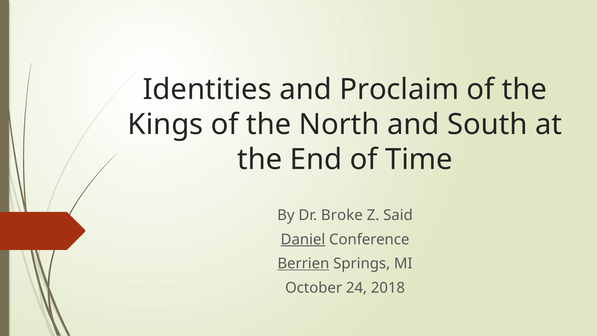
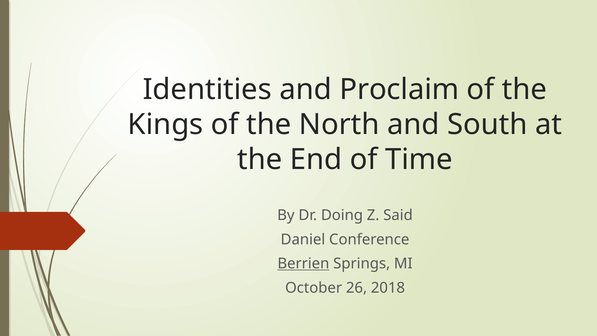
Broke: Broke -> Doing
Daniel underline: present -> none
24: 24 -> 26
